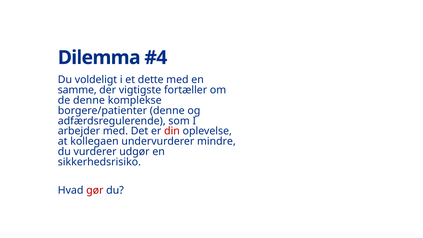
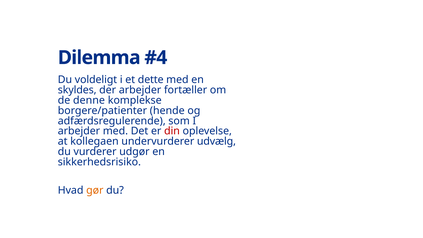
samme: samme -> skyldes
der vigtigste: vigtigste -> arbejder
borgere/patienter denne: denne -> hende
mindre: mindre -> udvælg
gør colour: red -> orange
